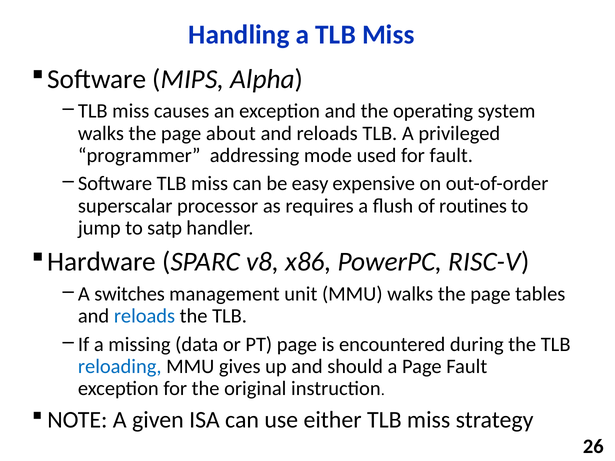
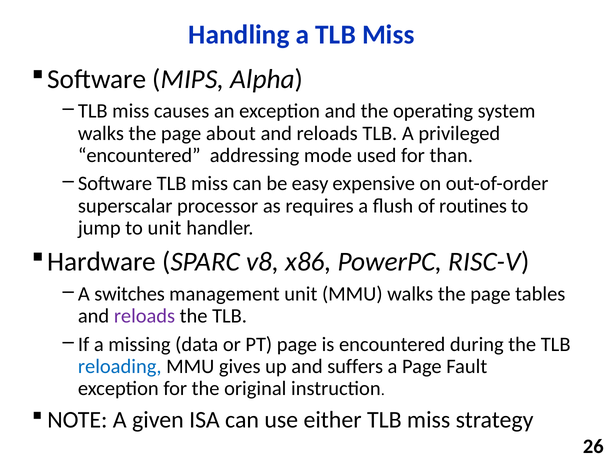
programmer at (139, 156): programmer -> encountered
for fault: fault -> than
to satp: satp -> unit
reloads at (144, 316) colour: blue -> purple
should: should -> suffers
